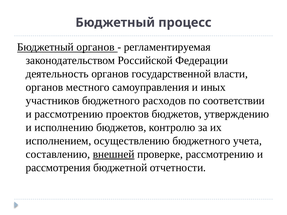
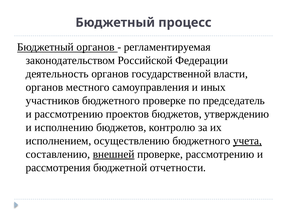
бюджетного расходов: расходов -> проверке
соответствии: соответствии -> председатель
учета underline: none -> present
